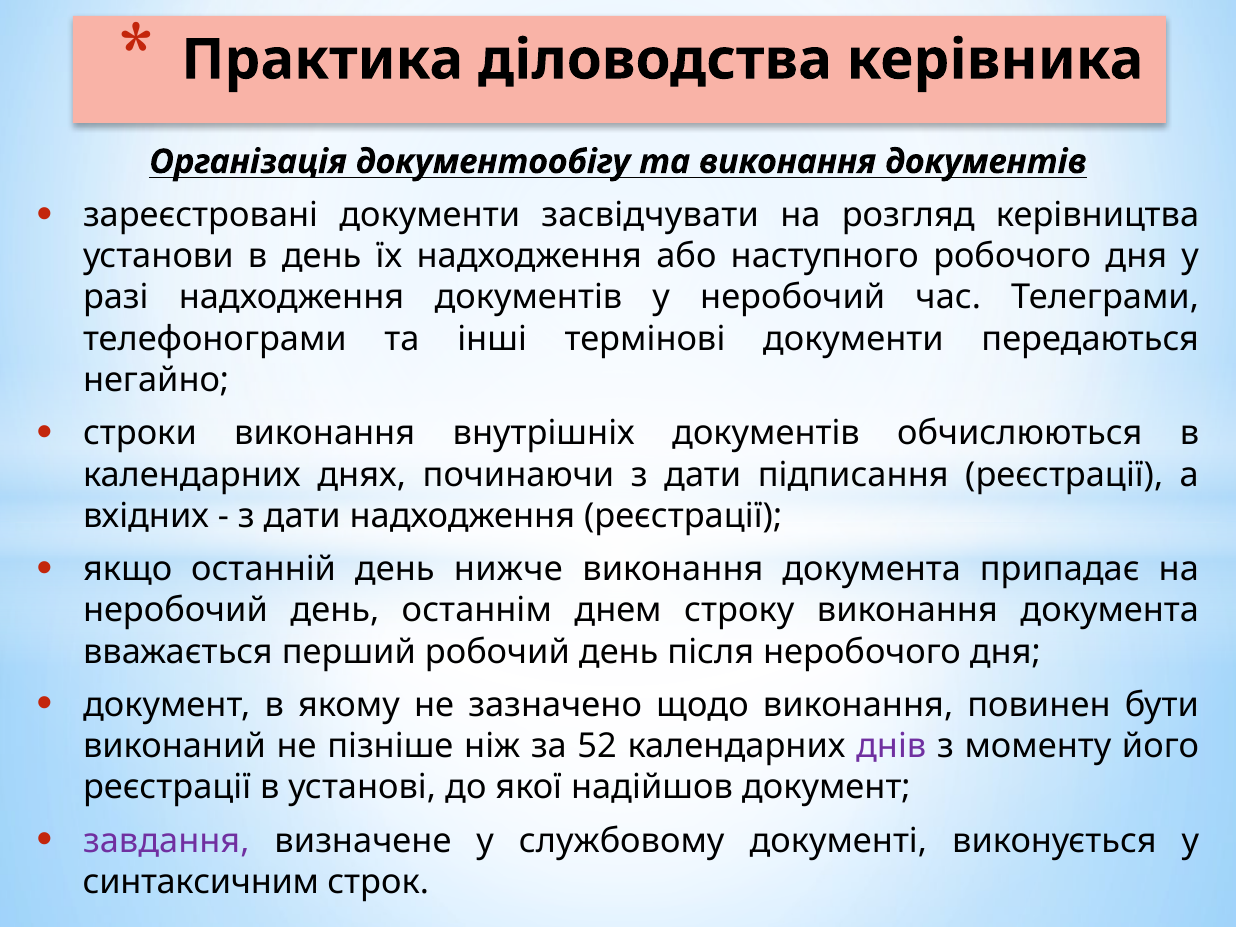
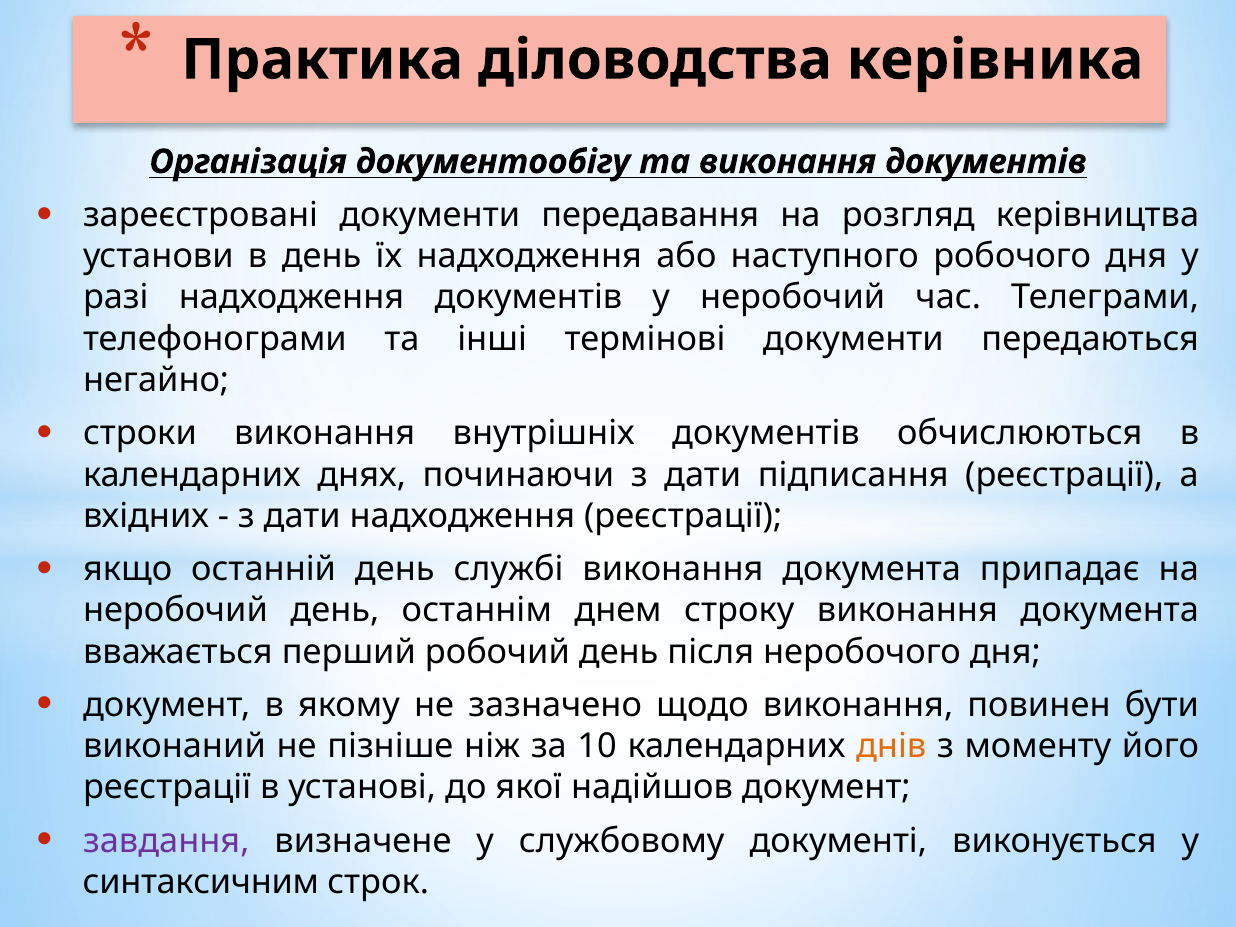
засвідчувати: засвідчувати -> передавання
нижче: нижче -> службі
52: 52 -> 10
днів colour: purple -> orange
